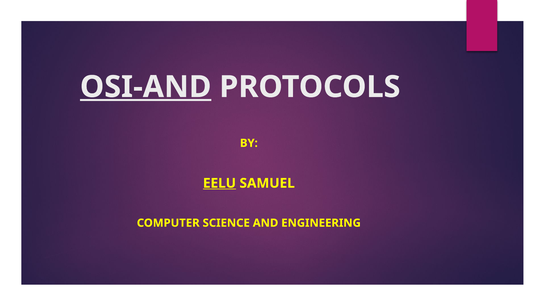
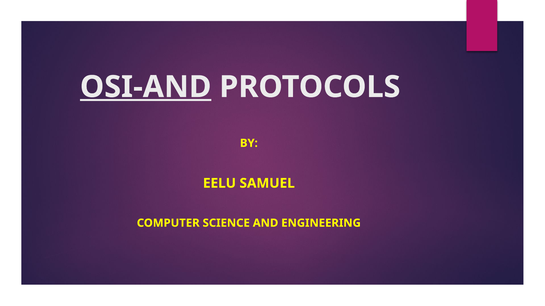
EELU underline: present -> none
